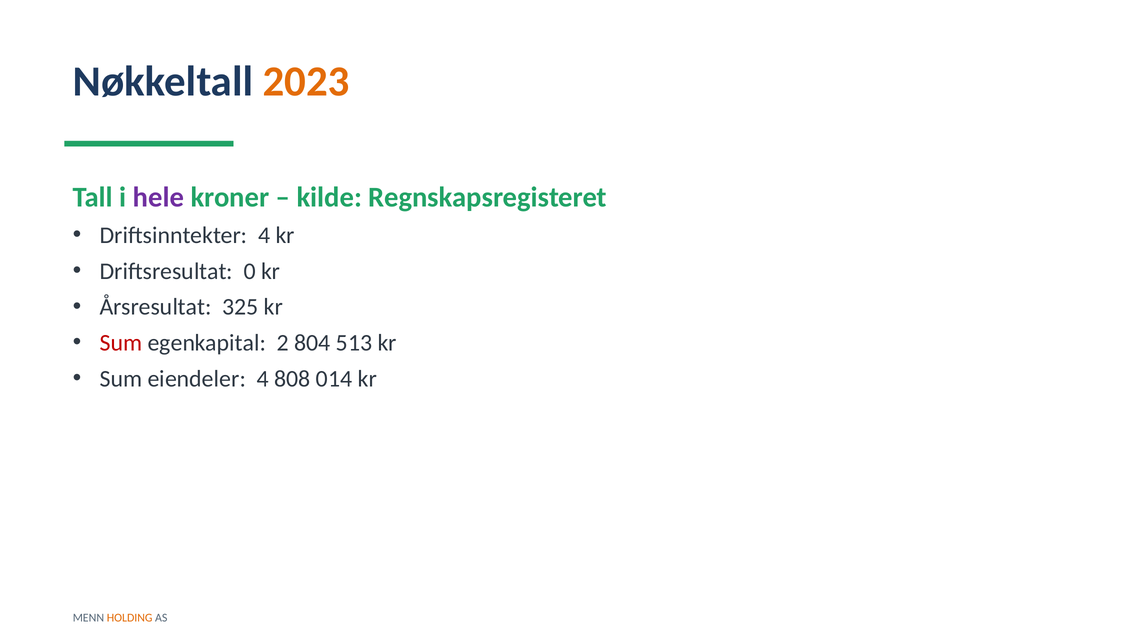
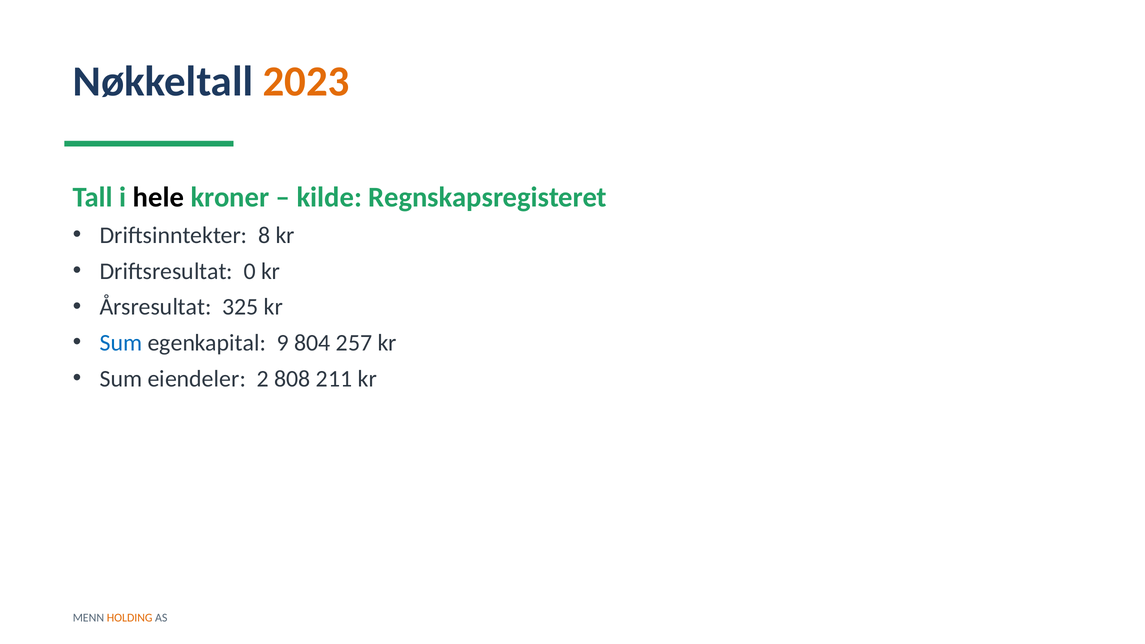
hele colour: purple -> black
Driftsinntekter 4: 4 -> 8
Sum at (121, 343) colour: red -> blue
2: 2 -> 9
513: 513 -> 257
eiendeler 4: 4 -> 2
014: 014 -> 211
